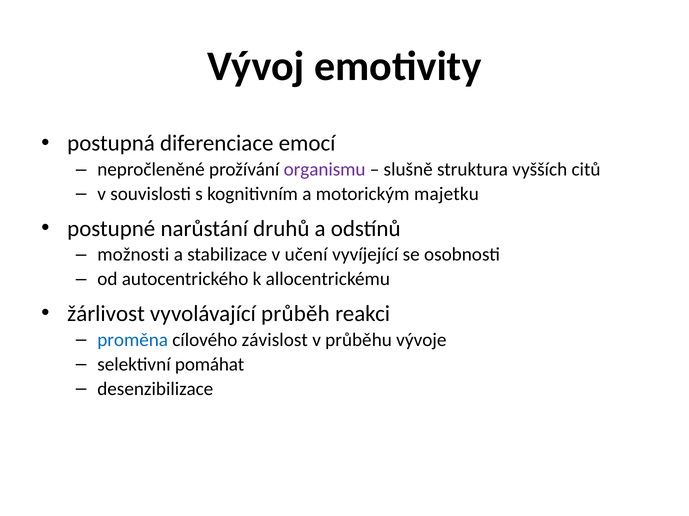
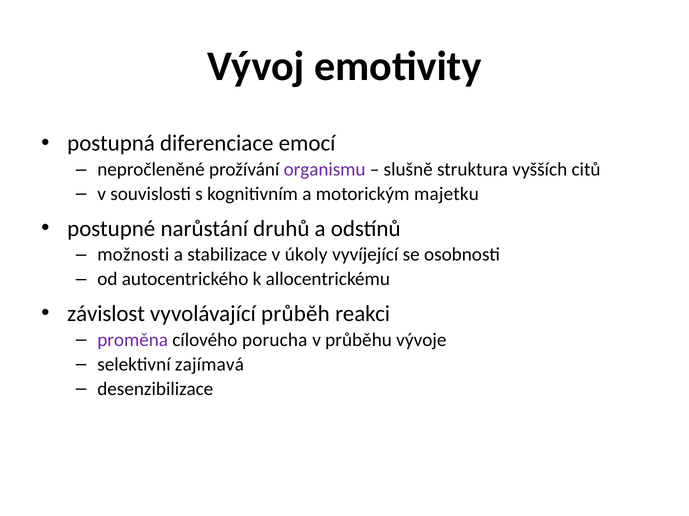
učení: učení -> úkoly
žárlivost: žárlivost -> závislost
proměna colour: blue -> purple
závislost: závislost -> porucha
pomáhat: pomáhat -> zajímavá
